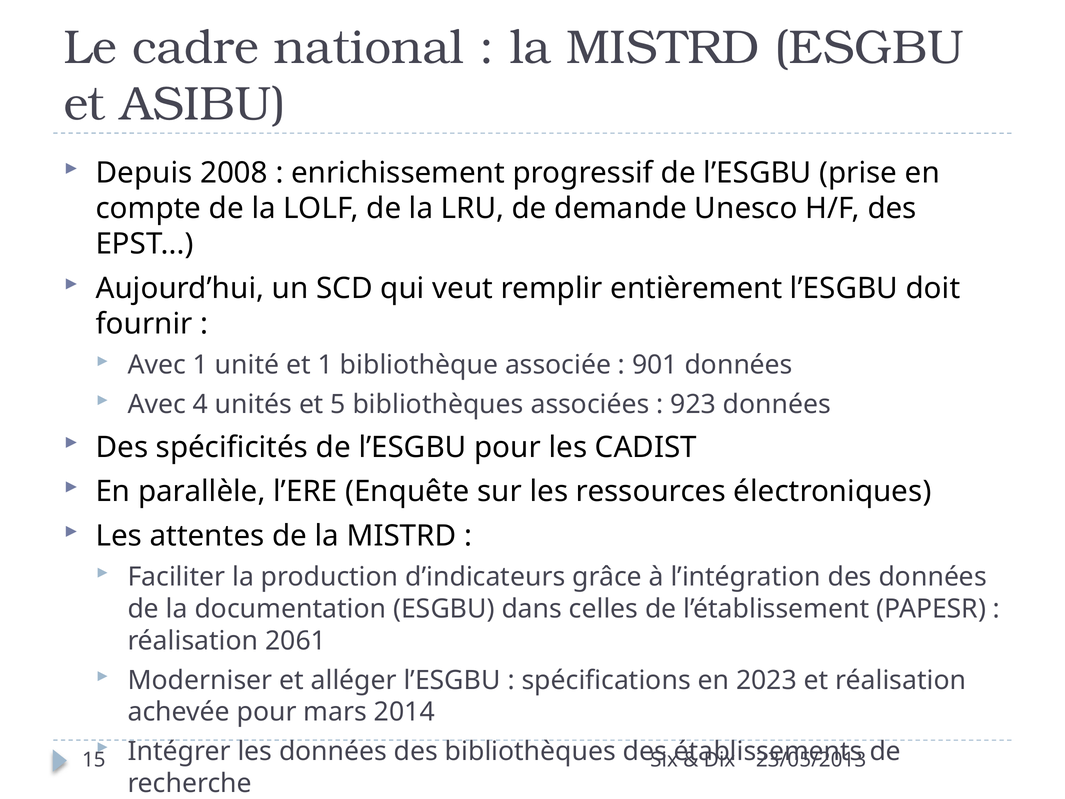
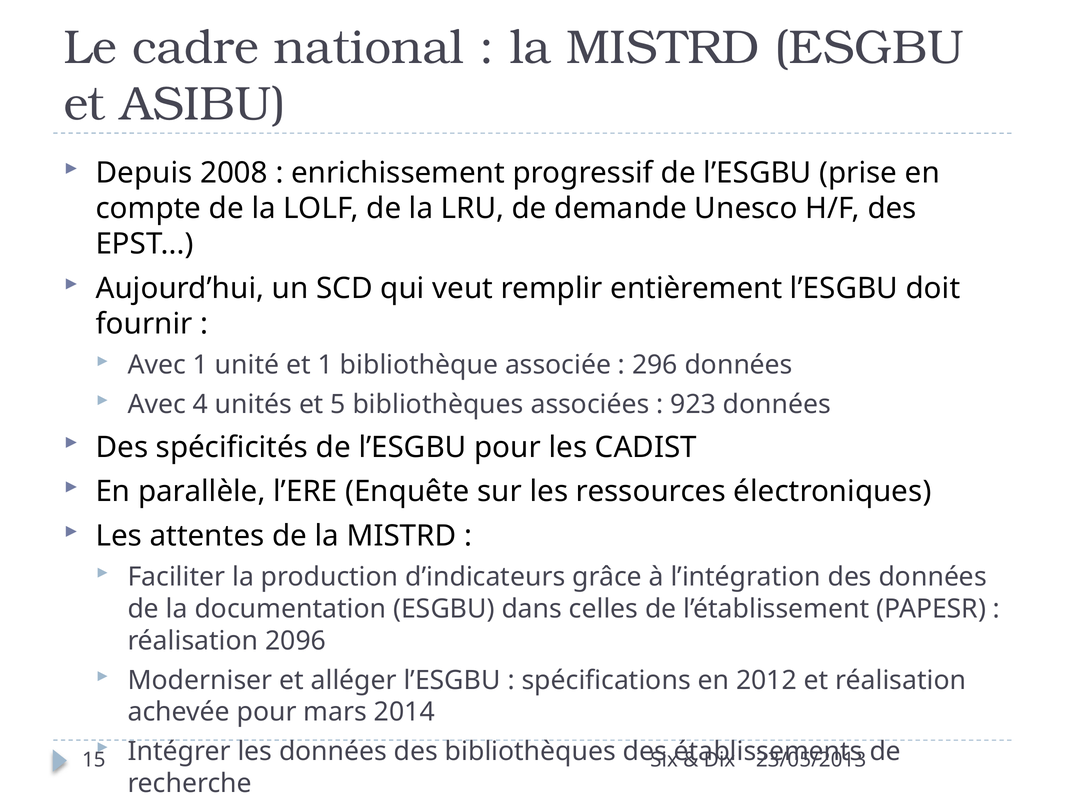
901: 901 -> 296
2061: 2061 -> 2096
2023: 2023 -> 2012
